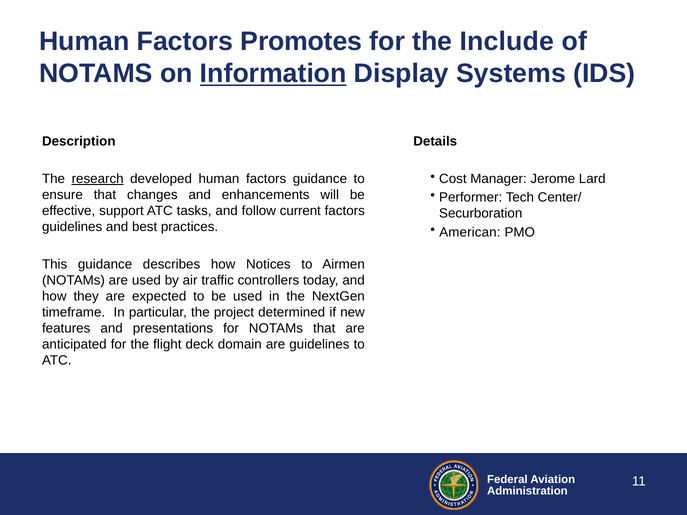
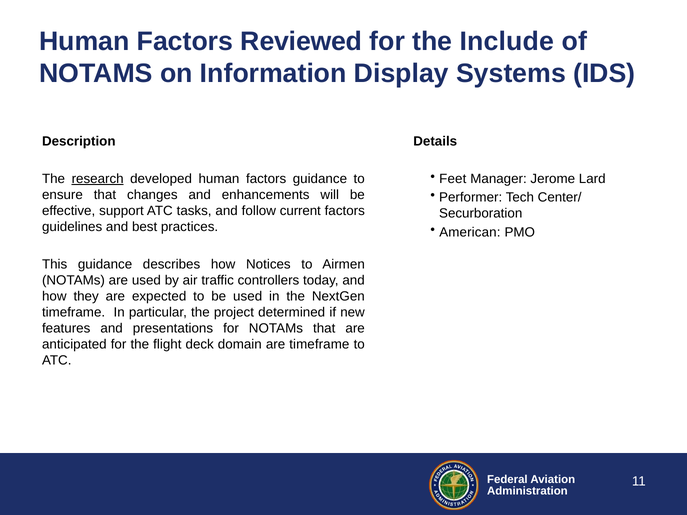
Promotes: Promotes -> Reviewed
Information underline: present -> none
Cost: Cost -> Feet
are guidelines: guidelines -> timeframe
